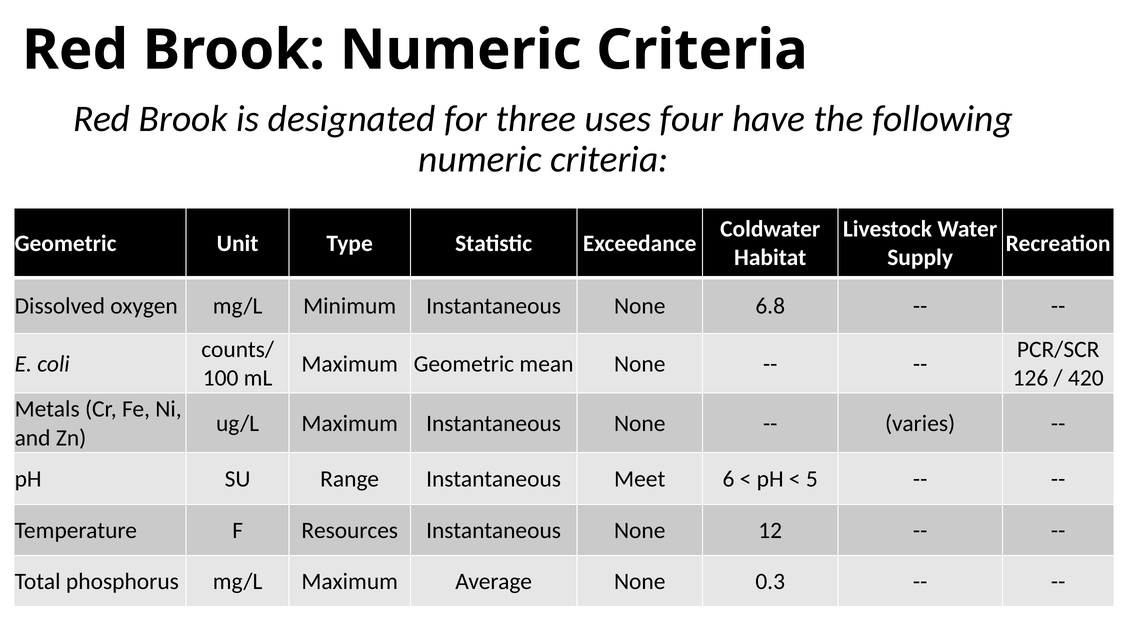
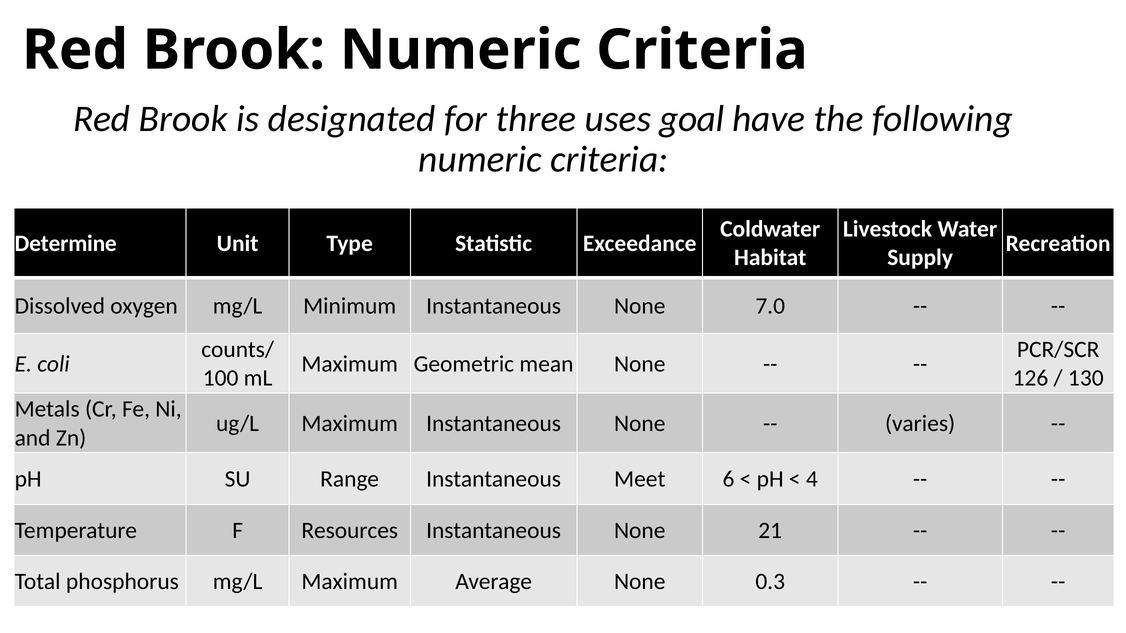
four: four -> goal
Geometric at (66, 244): Geometric -> Determine
6.8: 6.8 -> 7.0
420: 420 -> 130
5: 5 -> 4
12: 12 -> 21
